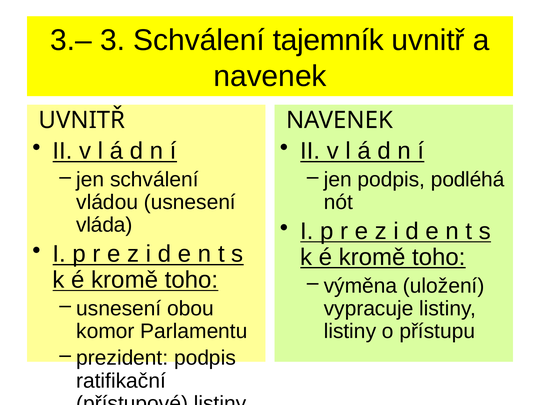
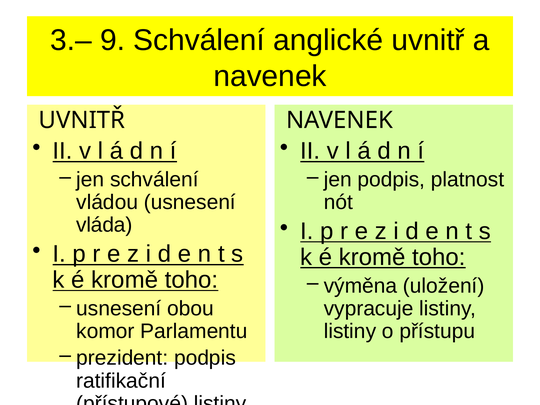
3: 3 -> 9
tajemník: tajemník -> anglické
podléhá: podléhá -> platnost
